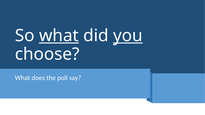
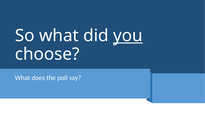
what at (59, 36) underline: present -> none
